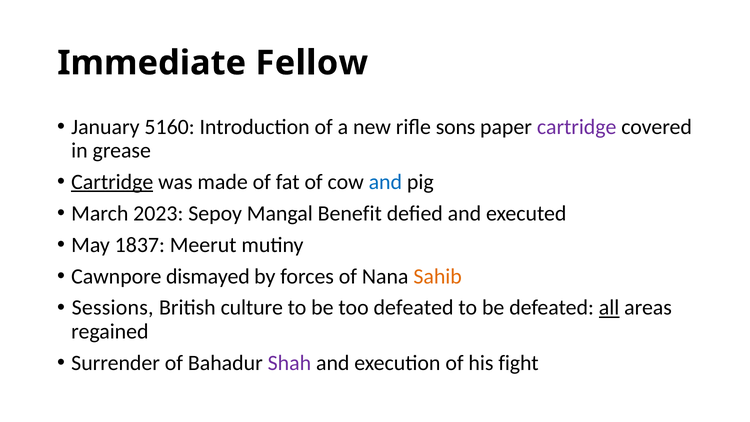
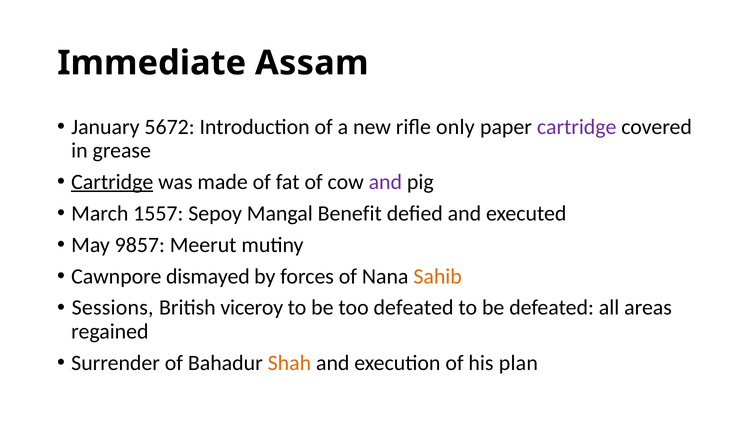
Fellow: Fellow -> Assam
5160: 5160 -> 5672
sons: sons -> only
and at (385, 182) colour: blue -> purple
2023: 2023 -> 1557
1837: 1837 -> 9857
culture: culture -> viceroy
all underline: present -> none
Shah colour: purple -> orange
fight: fight -> plan
